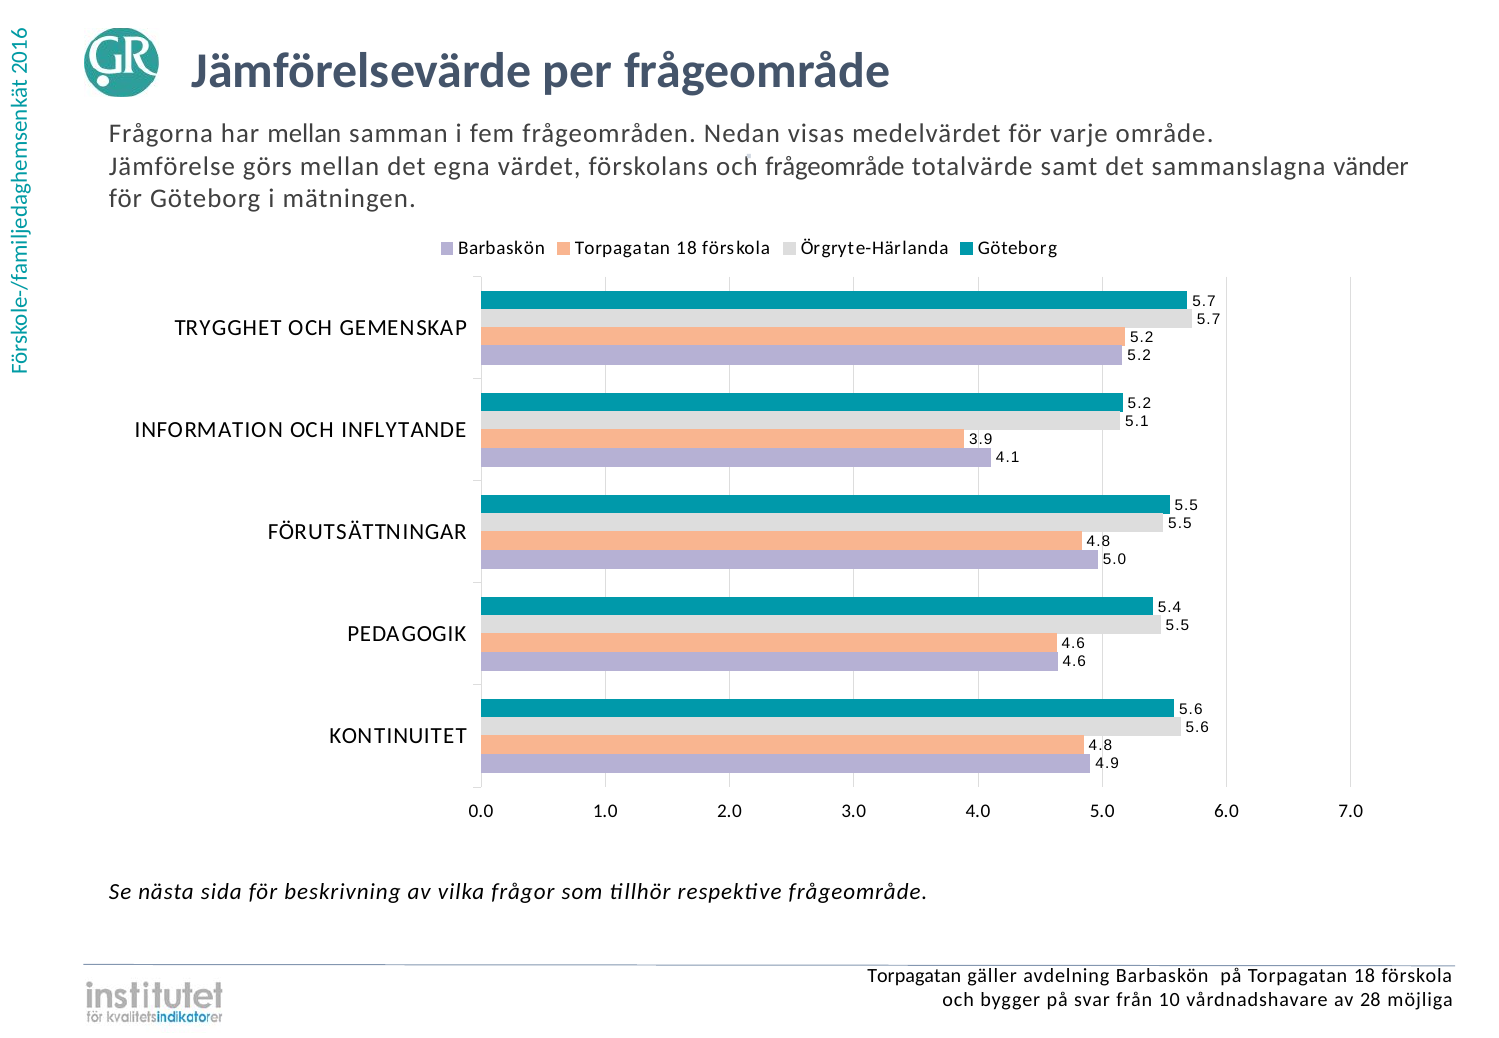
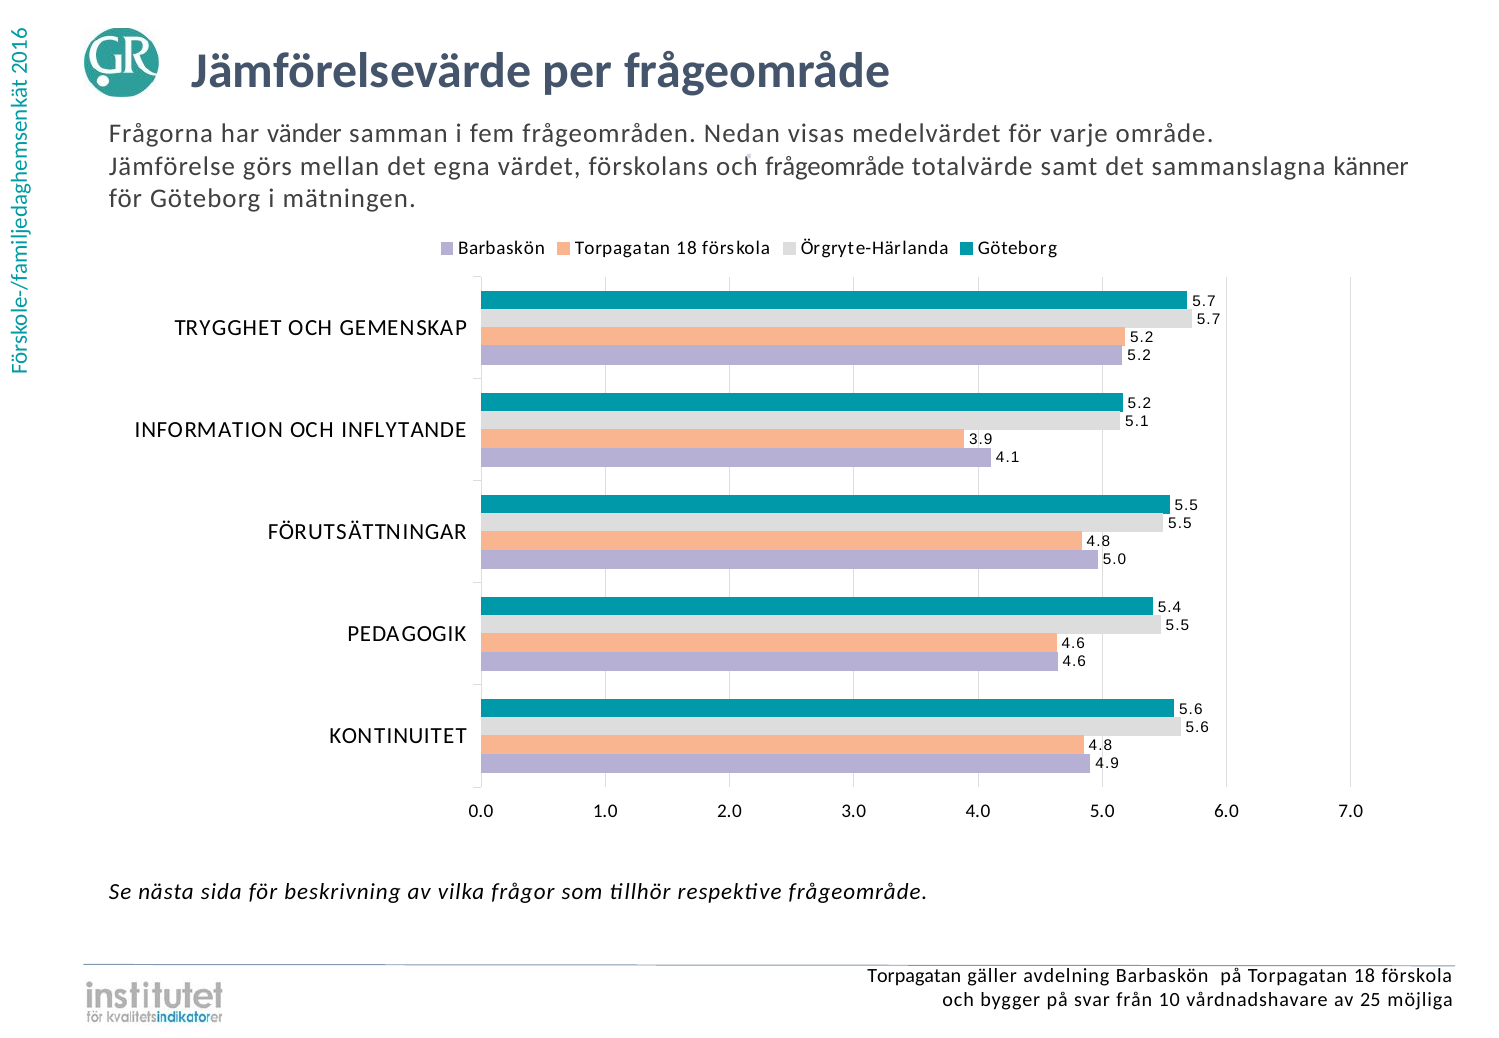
har mellan: mellan -> vänder
vänder: vänder -> känner
28: 28 -> 25
